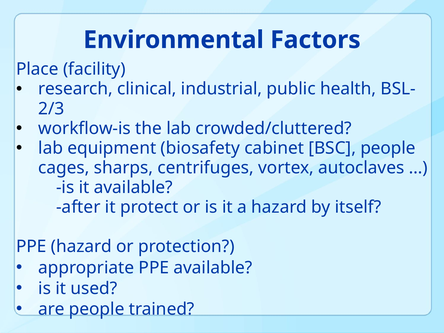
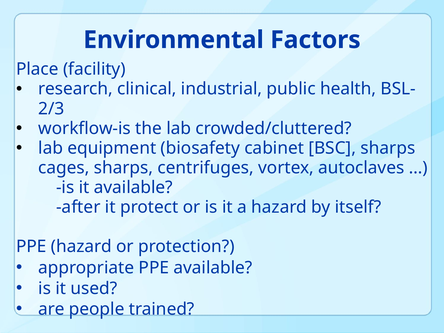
BSC people: people -> sharps
